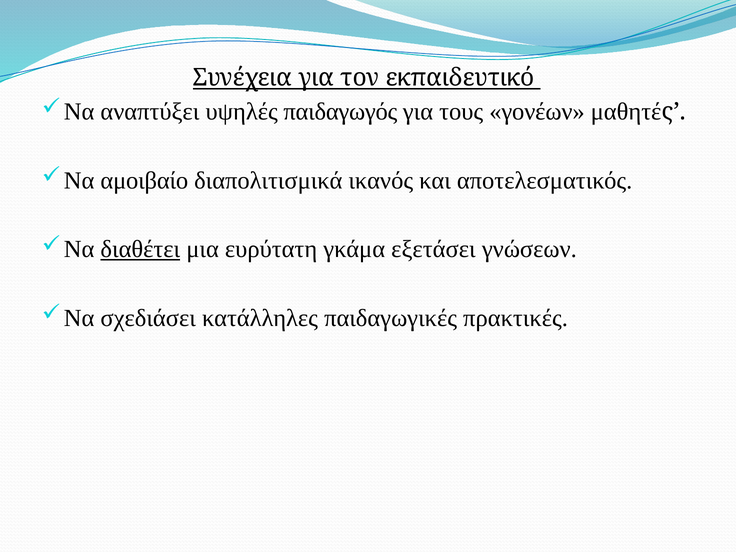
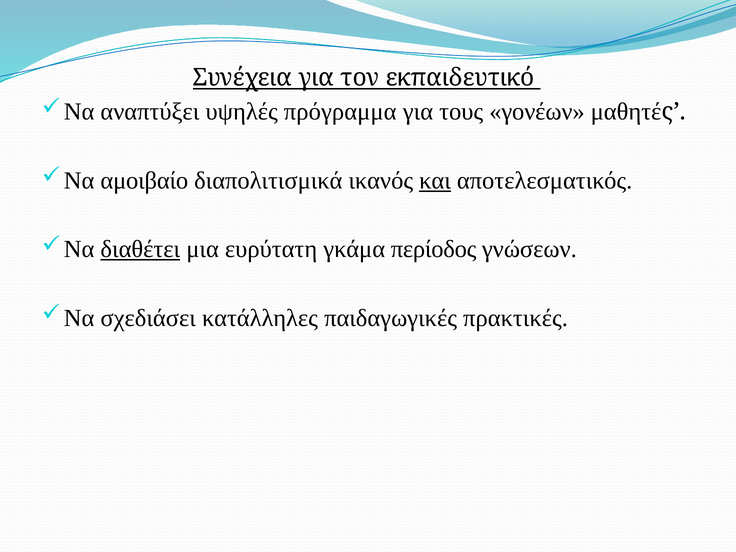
παιδαγωγός: παιδαγωγός -> πρόγραμμα
και underline: none -> present
εξετάσει: εξετάσει -> περίοδος
